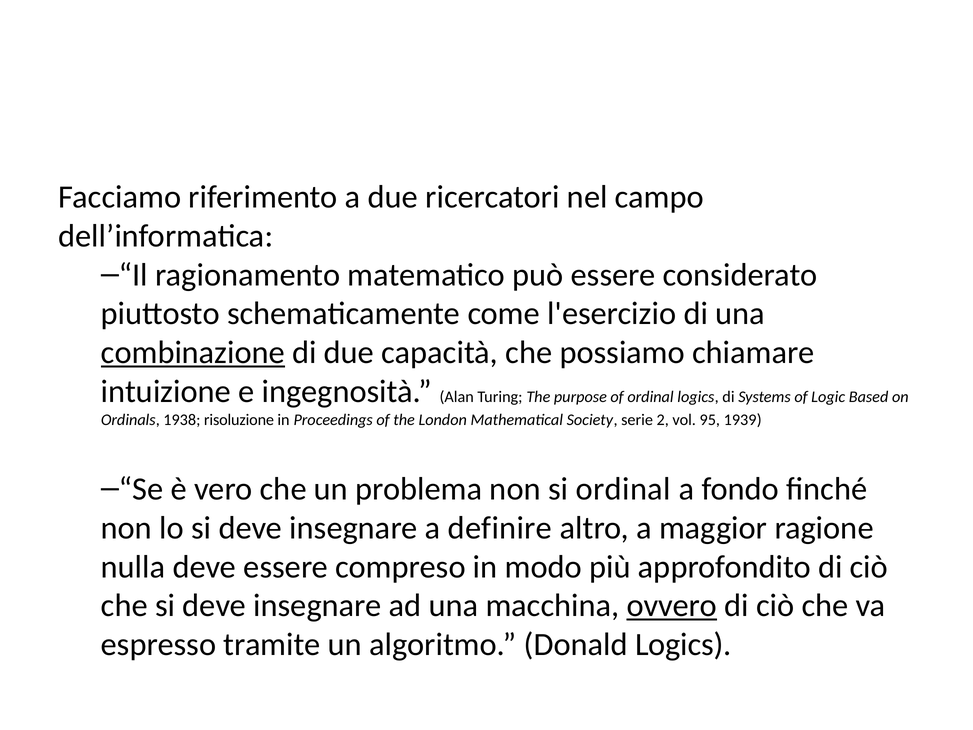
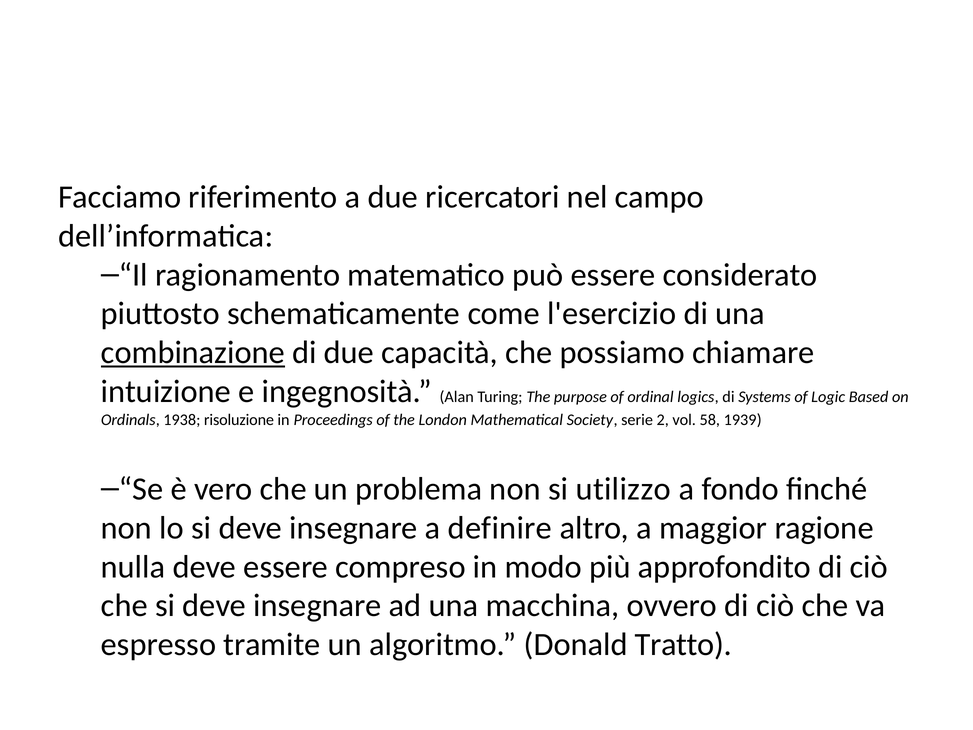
95: 95 -> 58
si ordinal: ordinal -> utilizzo
ovvero underline: present -> none
Donald Logics: Logics -> Tratto
